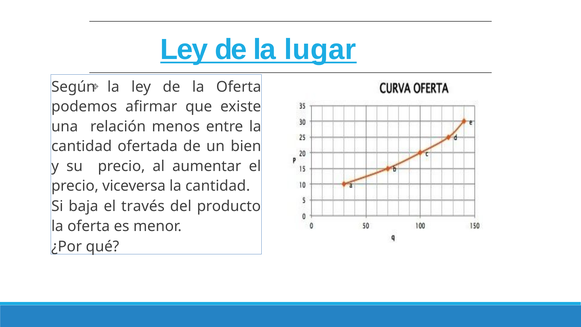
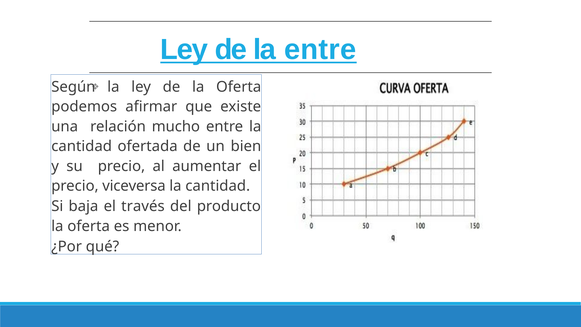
la lugar: lugar -> entre
menos: menos -> mucho
